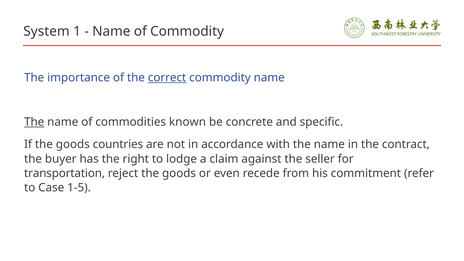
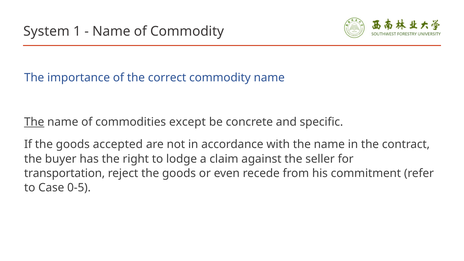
correct underline: present -> none
known: known -> except
countries: countries -> accepted
1-5: 1-5 -> 0-5
